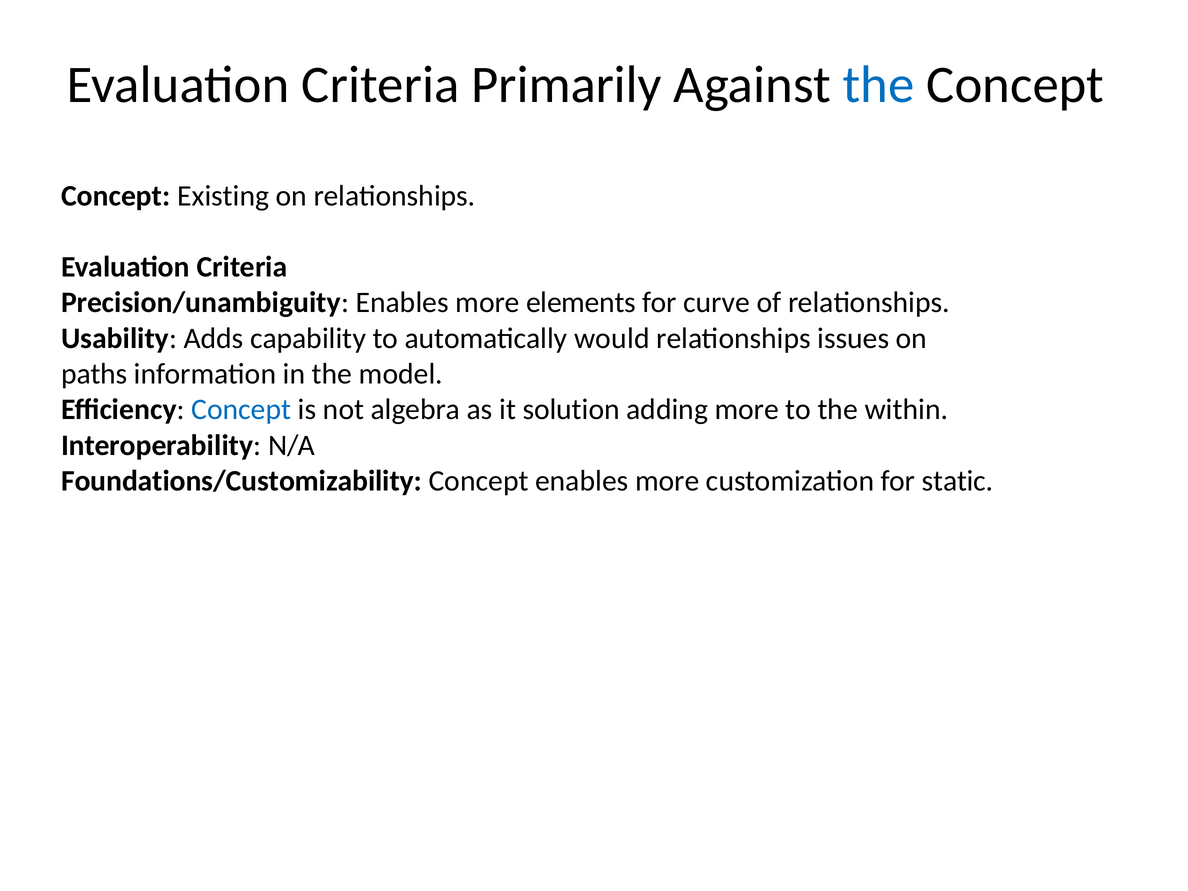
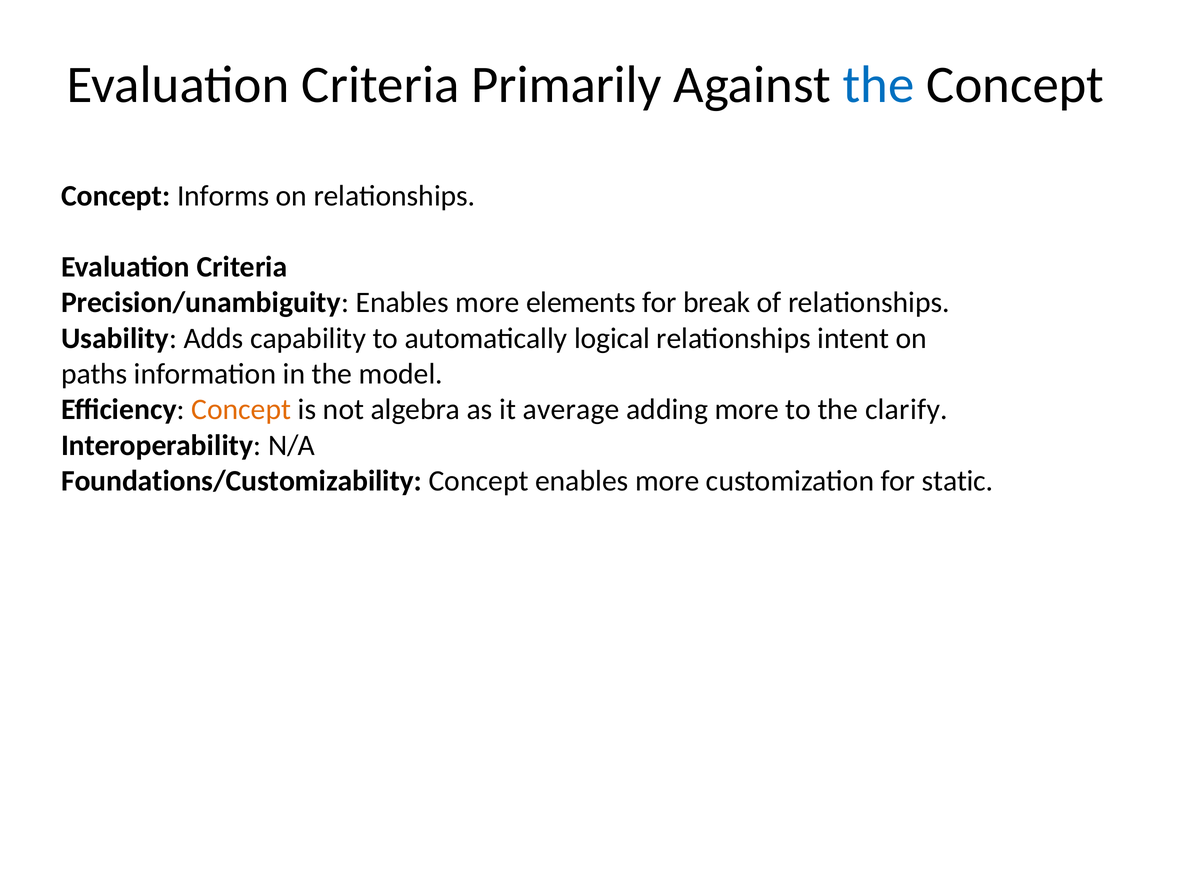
Existing: Existing -> Informs
curve: curve -> break
would: would -> logical
issues: issues -> intent
Concept at (241, 410) colour: blue -> orange
solution: solution -> average
within: within -> clarify
